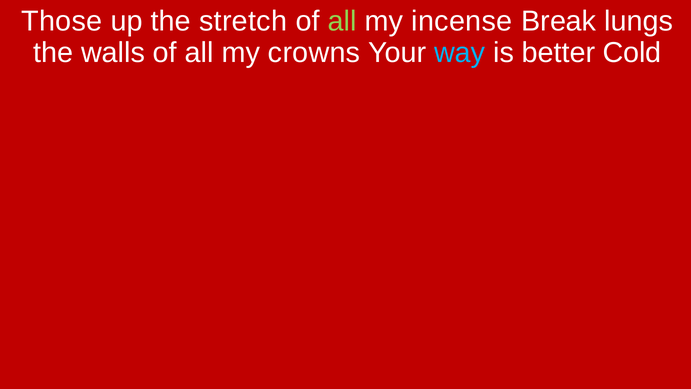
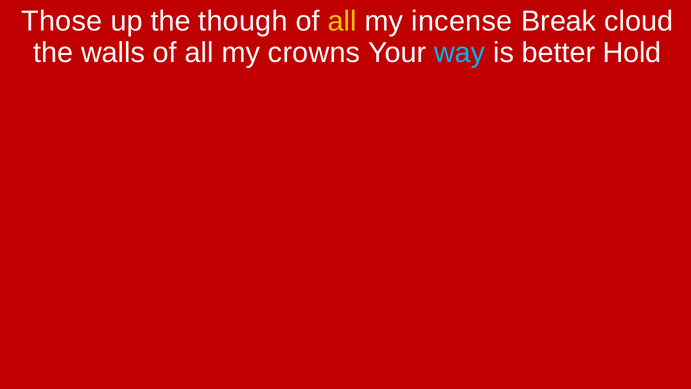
stretch: stretch -> though
all at (342, 21) colour: light green -> yellow
lungs: lungs -> cloud
Cold: Cold -> Hold
